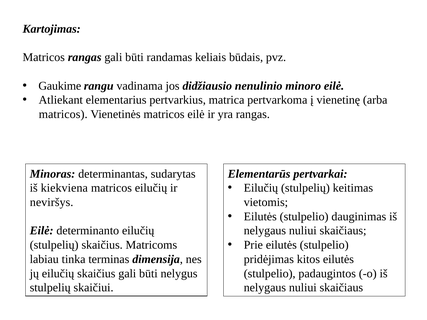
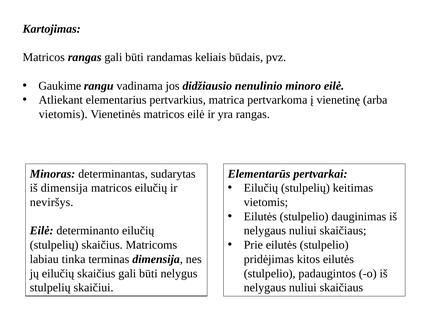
matricos at (63, 114): matricos -> vietomis
iš kiekviena: kiekviena -> dimensija
